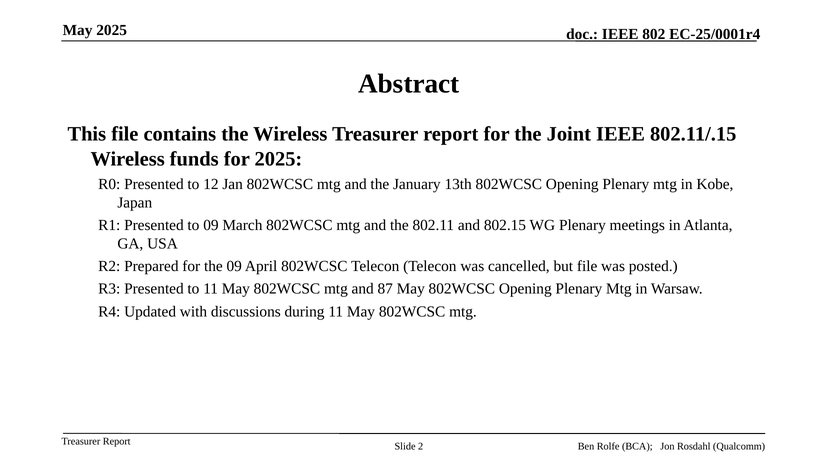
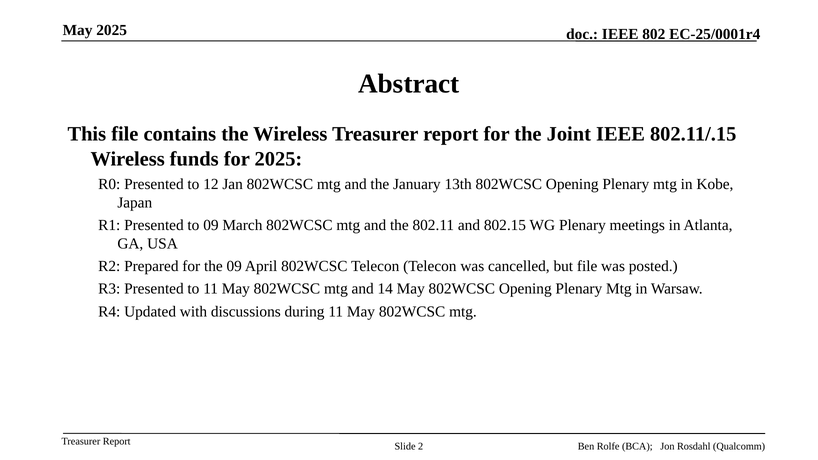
87: 87 -> 14
